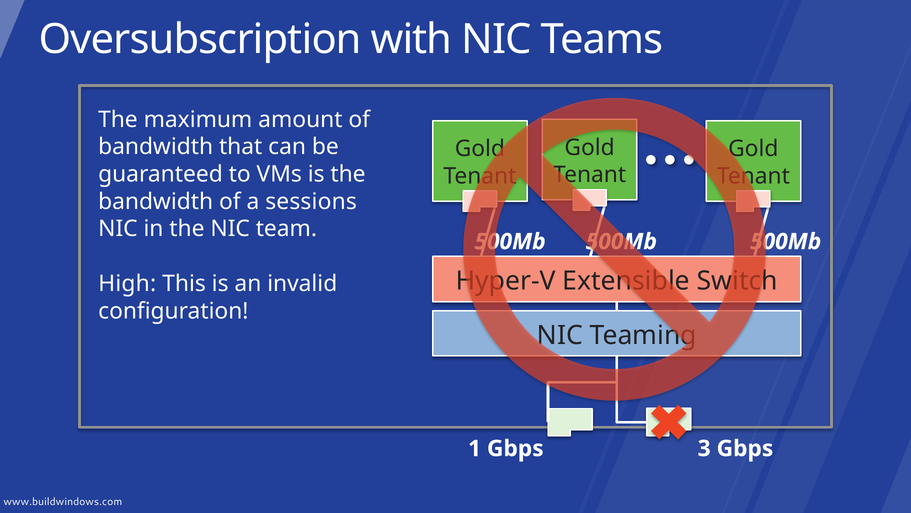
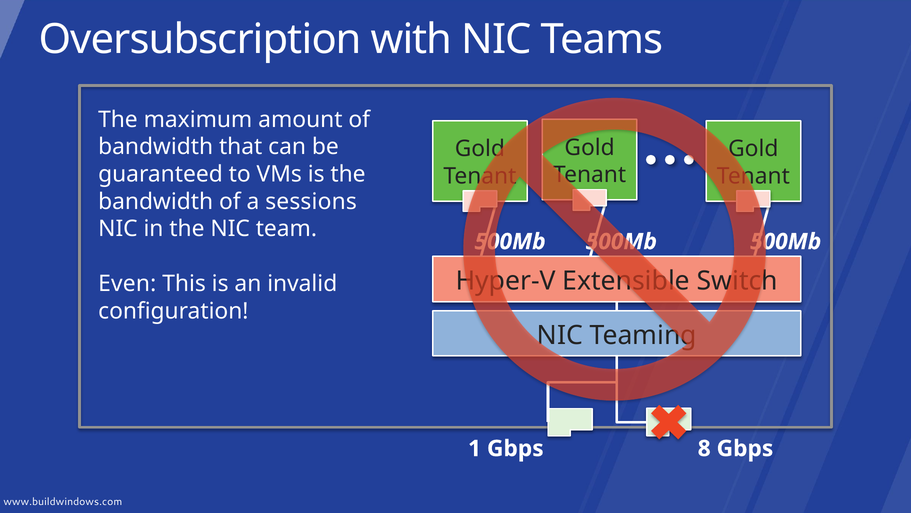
High: High -> Even
3: 3 -> 8
